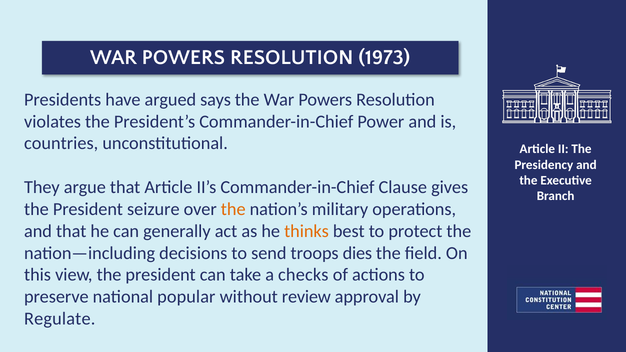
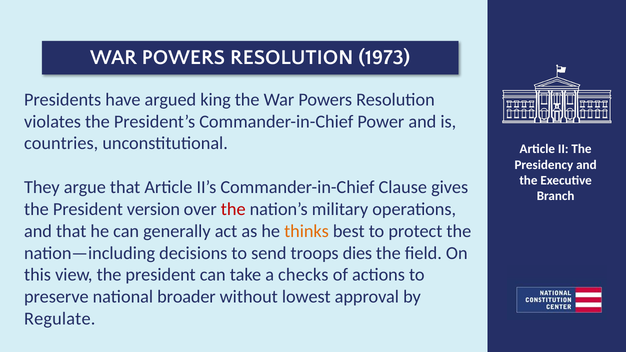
says: says -> king
seizure: seizure -> version
the at (233, 209) colour: orange -> red
popular: popular -> broader
review: review -> lowest
